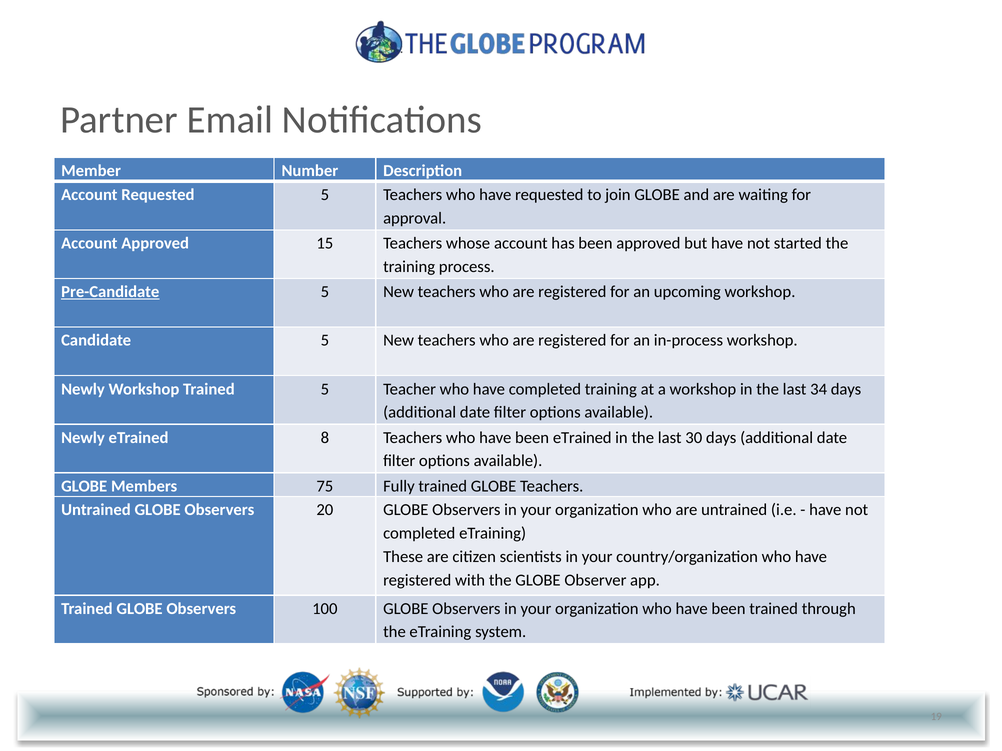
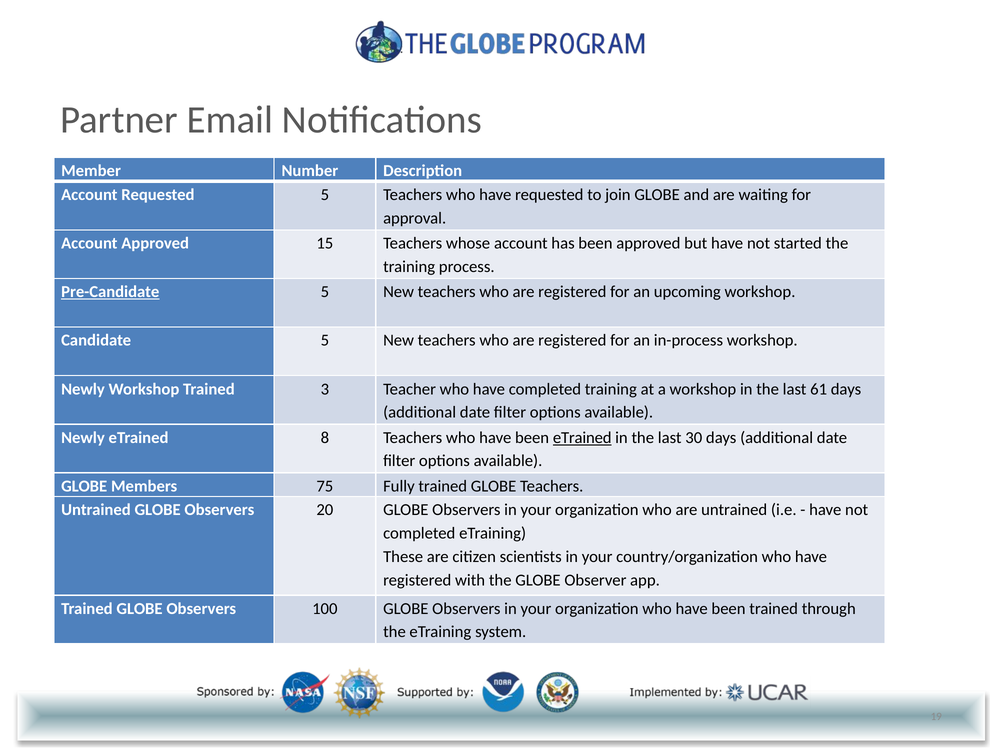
Trained 5: 5 -> 3
34: 34 -> 61
eTrained at (582, 438) underline: none -> present
